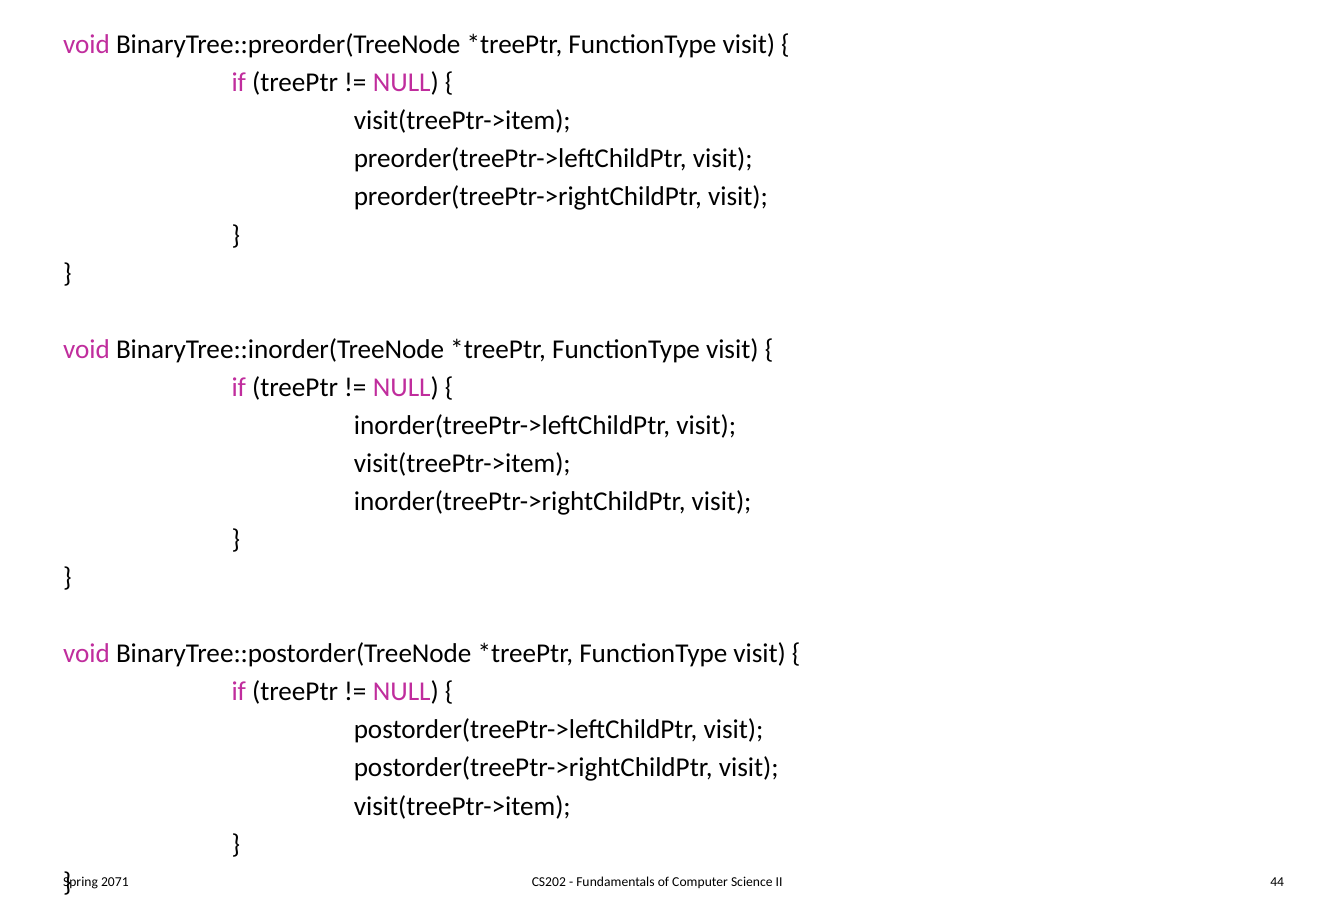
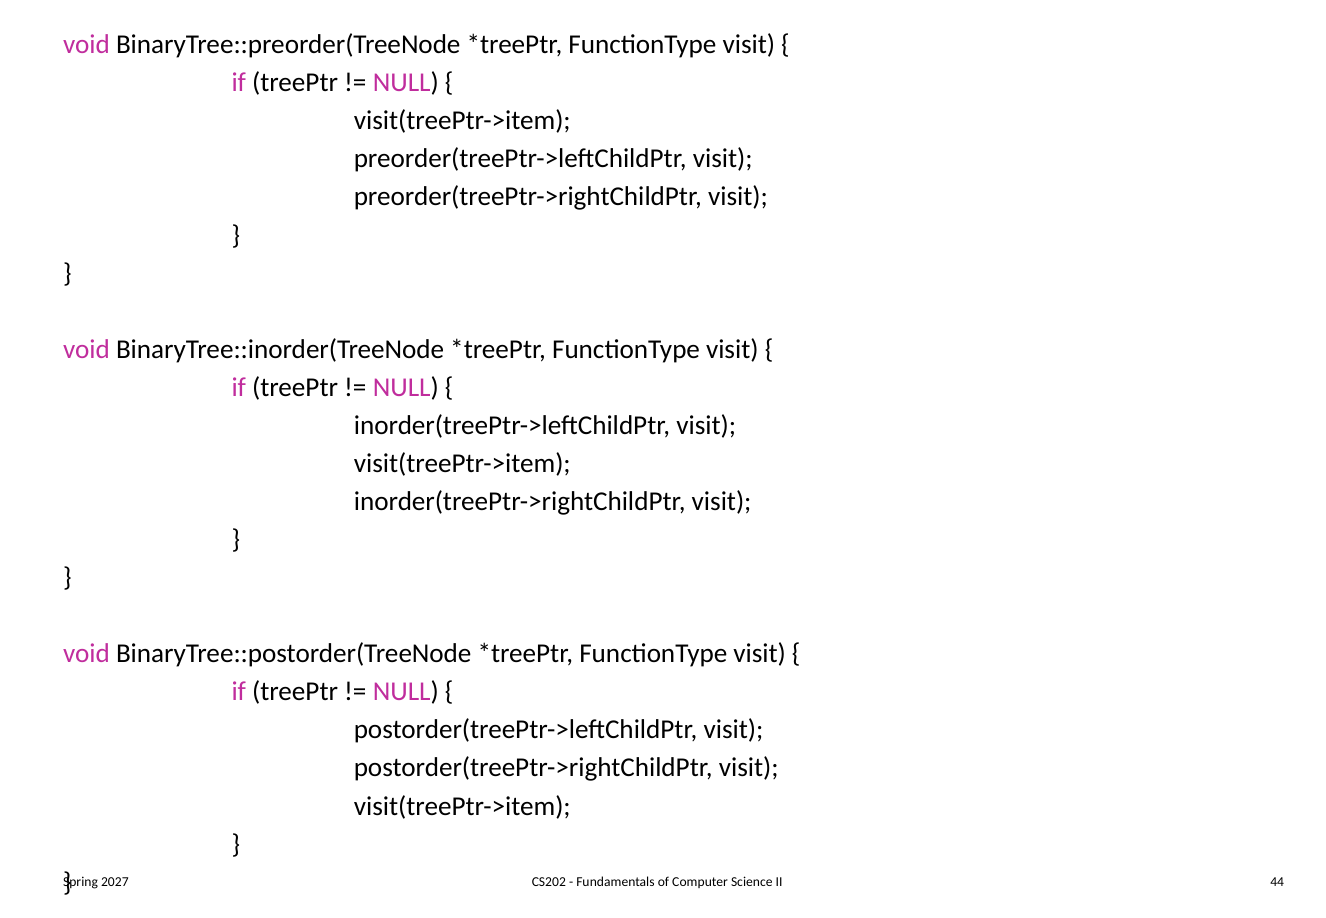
2071: 2071 -> 2027
